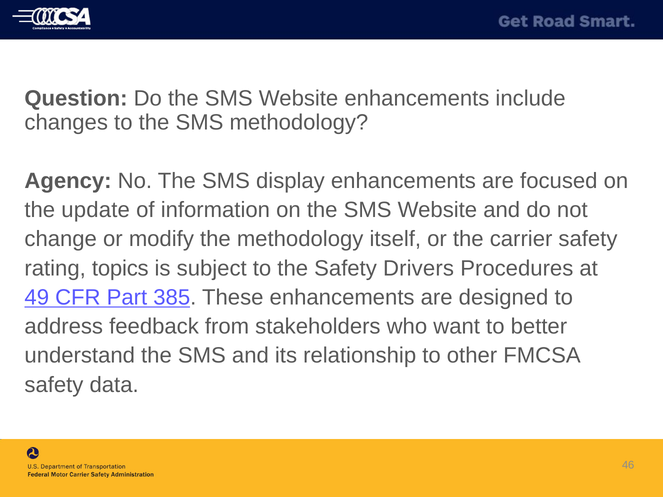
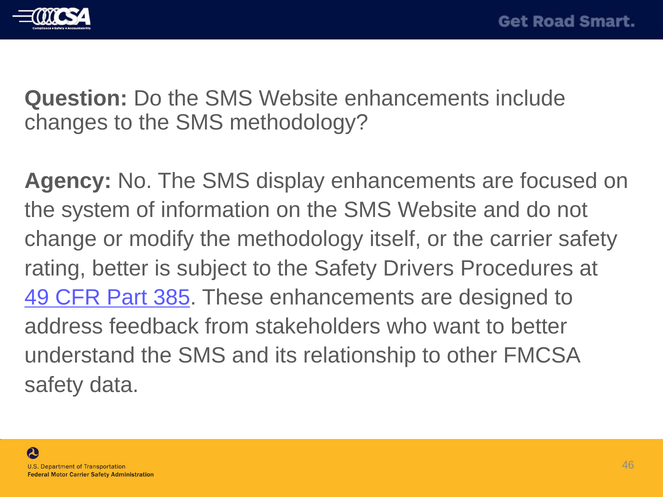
update: update -> system
rating topics: topics -> better
